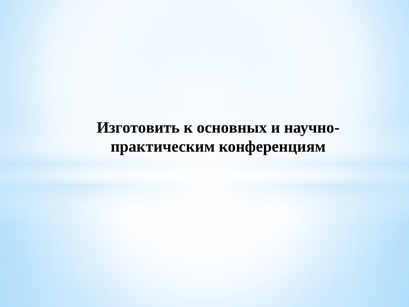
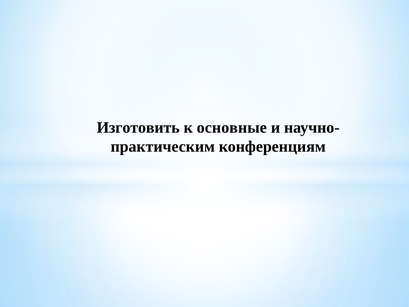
основных: основных -> основные
